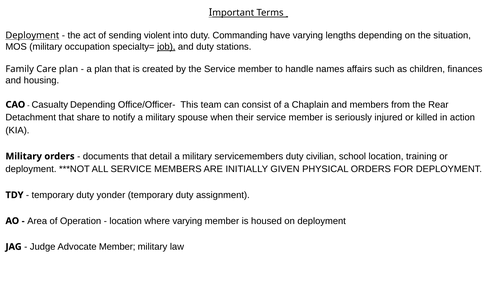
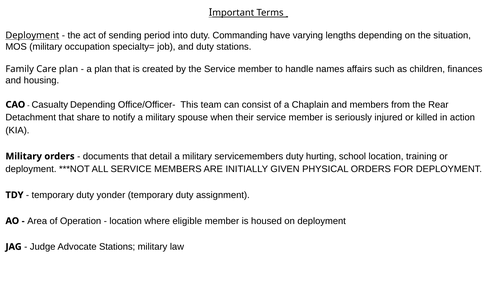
violent: violent -> period
job underline: present -> none
civilian: civilian -> hurting
where varying: varying -> eligible
Advocate Member: Member -> Stations
